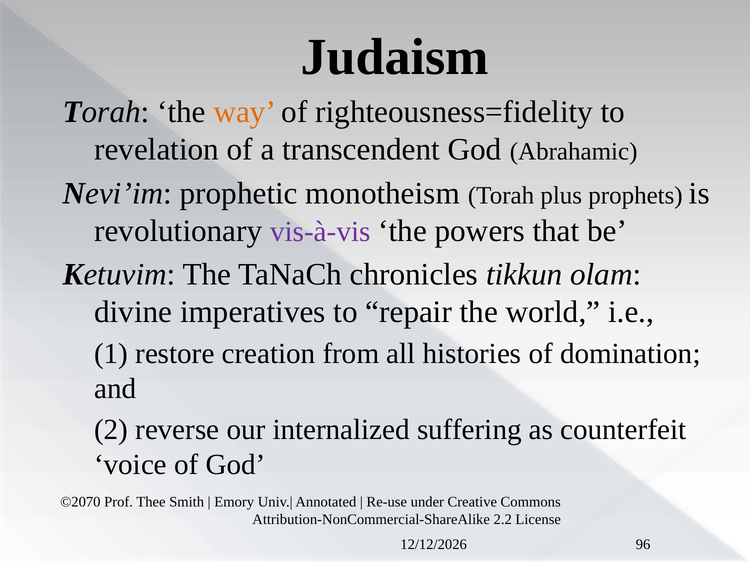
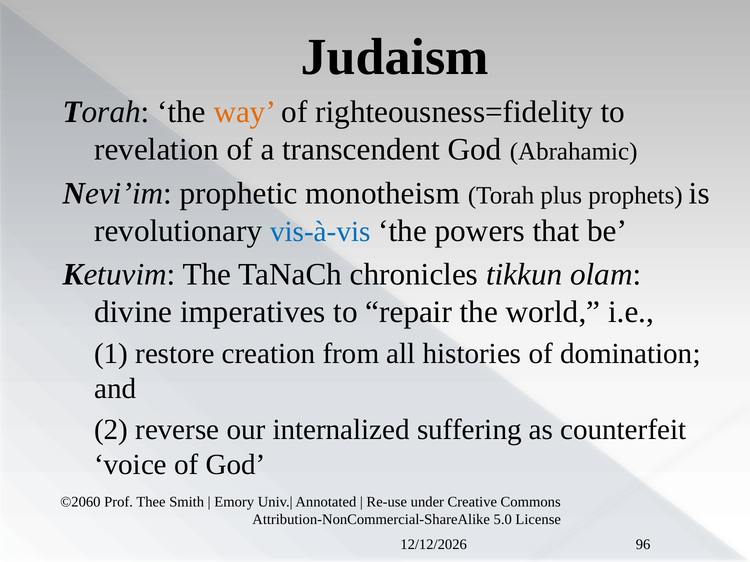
vis-à-vis colour: purple -> blue
©2070: ©2070 -> ©2060
2.2: 2.2 -> 5.0
